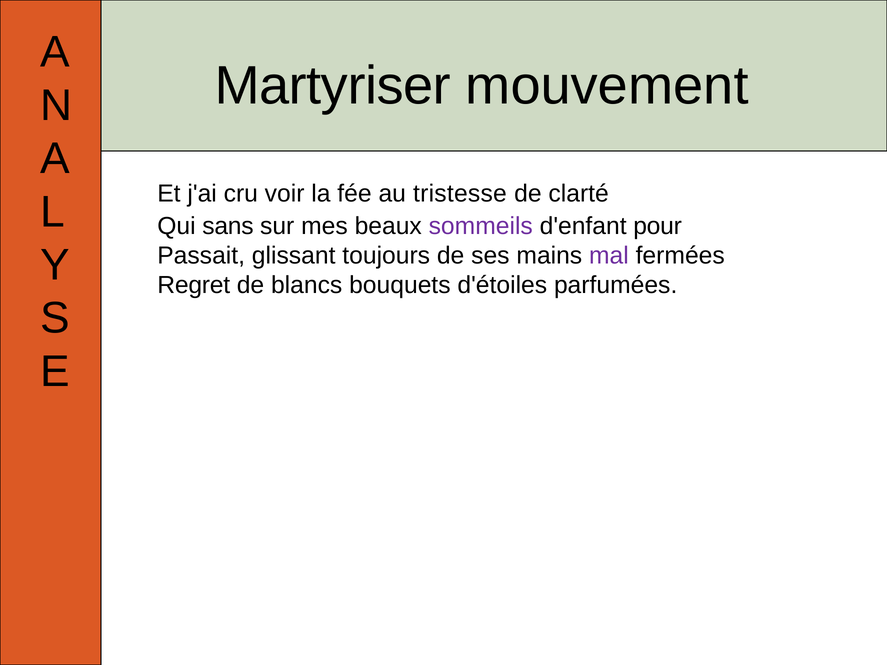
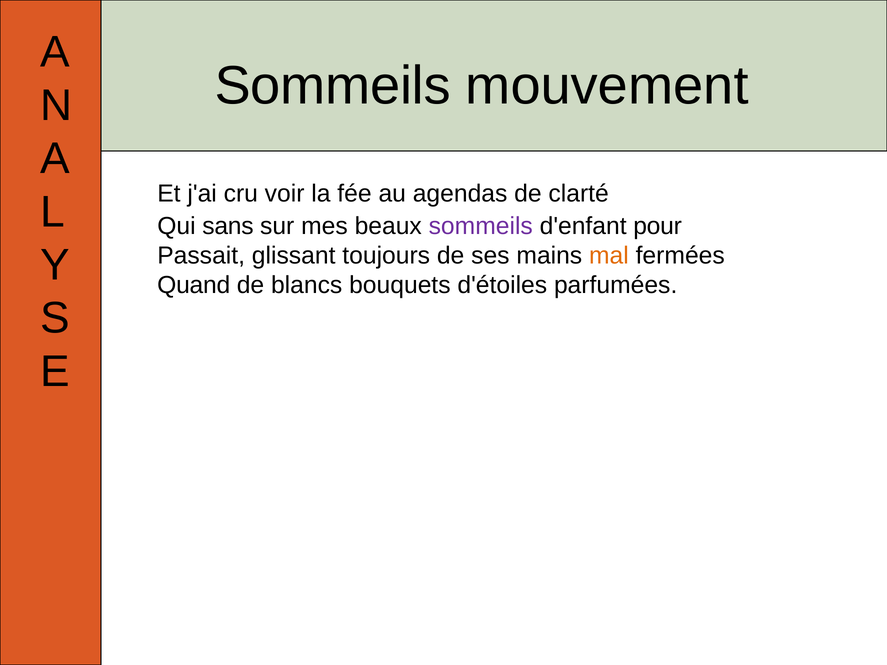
Martyriser at (333, 86): Martyriser -> Sommeils
tristesse: tristesse -> agendas
mal colour: purple -> orange
Regret: Regret -> Quand
